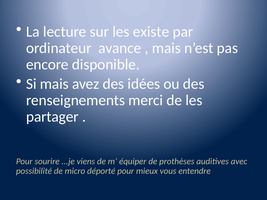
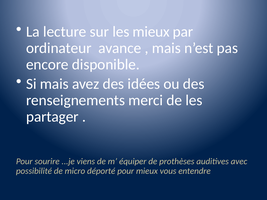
les existe: existe -> mieux
